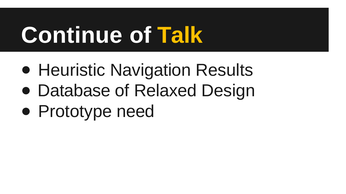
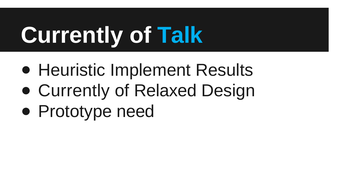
Continue at (72, 35): Continue -> Currently
Talk colour: yellow -> light blue
Navigation: Navigation -> Implement
Database at (74, 91): Database -> Currently
